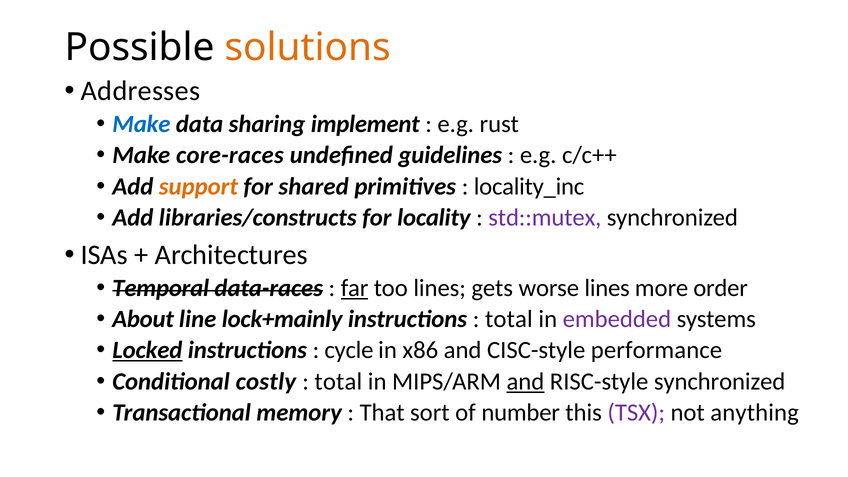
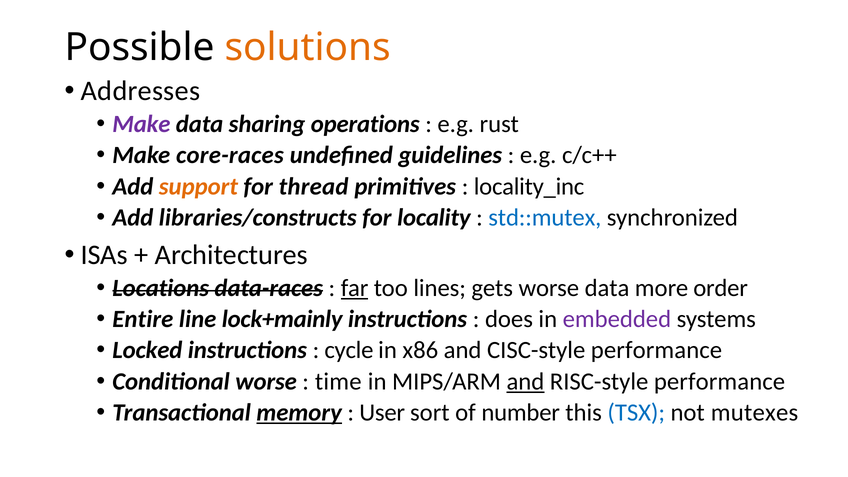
Make at (141, 124) colour: blue -> purple
implement: implement -> operations
shared: shared -> thread
std::mutex colour: purple -> blue
Temporal: Temporal -> Locations
worse lines: lines -> data
About: About -> Entire
total at (509, 319): total -> does
Locked underline: present -> none
Conditional costly: costly -> worse
total at (338, 381): total -> time
RISC-style synchronized: synchronized -> performance
memory underline: none -> present
That: That -> User
TSX colour: purple -> blue
anything: anything -> mutexes
